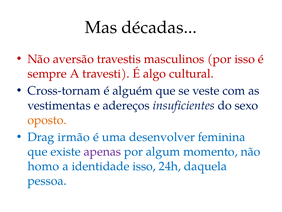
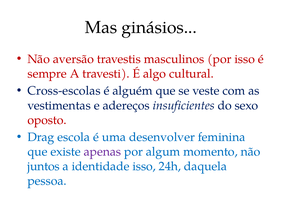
décadas: décadas -> ginásios
Cross-tornam: Cross-tornam -> Cross-escolas
oposto colour: orange -> red
irmão: irmão -> escola
homo: homo -> juntos
